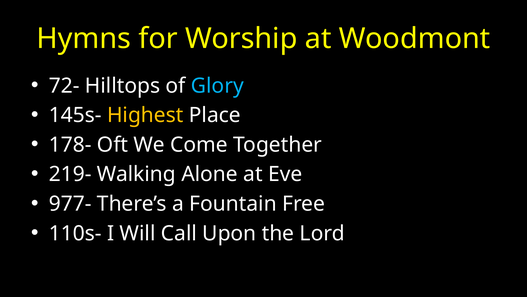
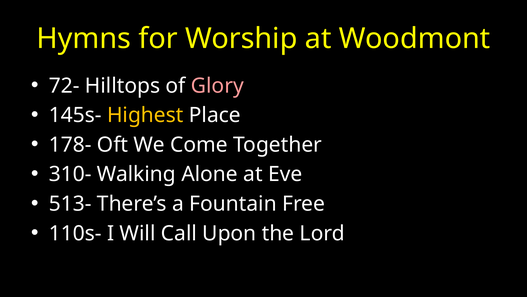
Glory colour: light blue -> pink
219-: 219- -> 310-
977-: 977- -> 513-
